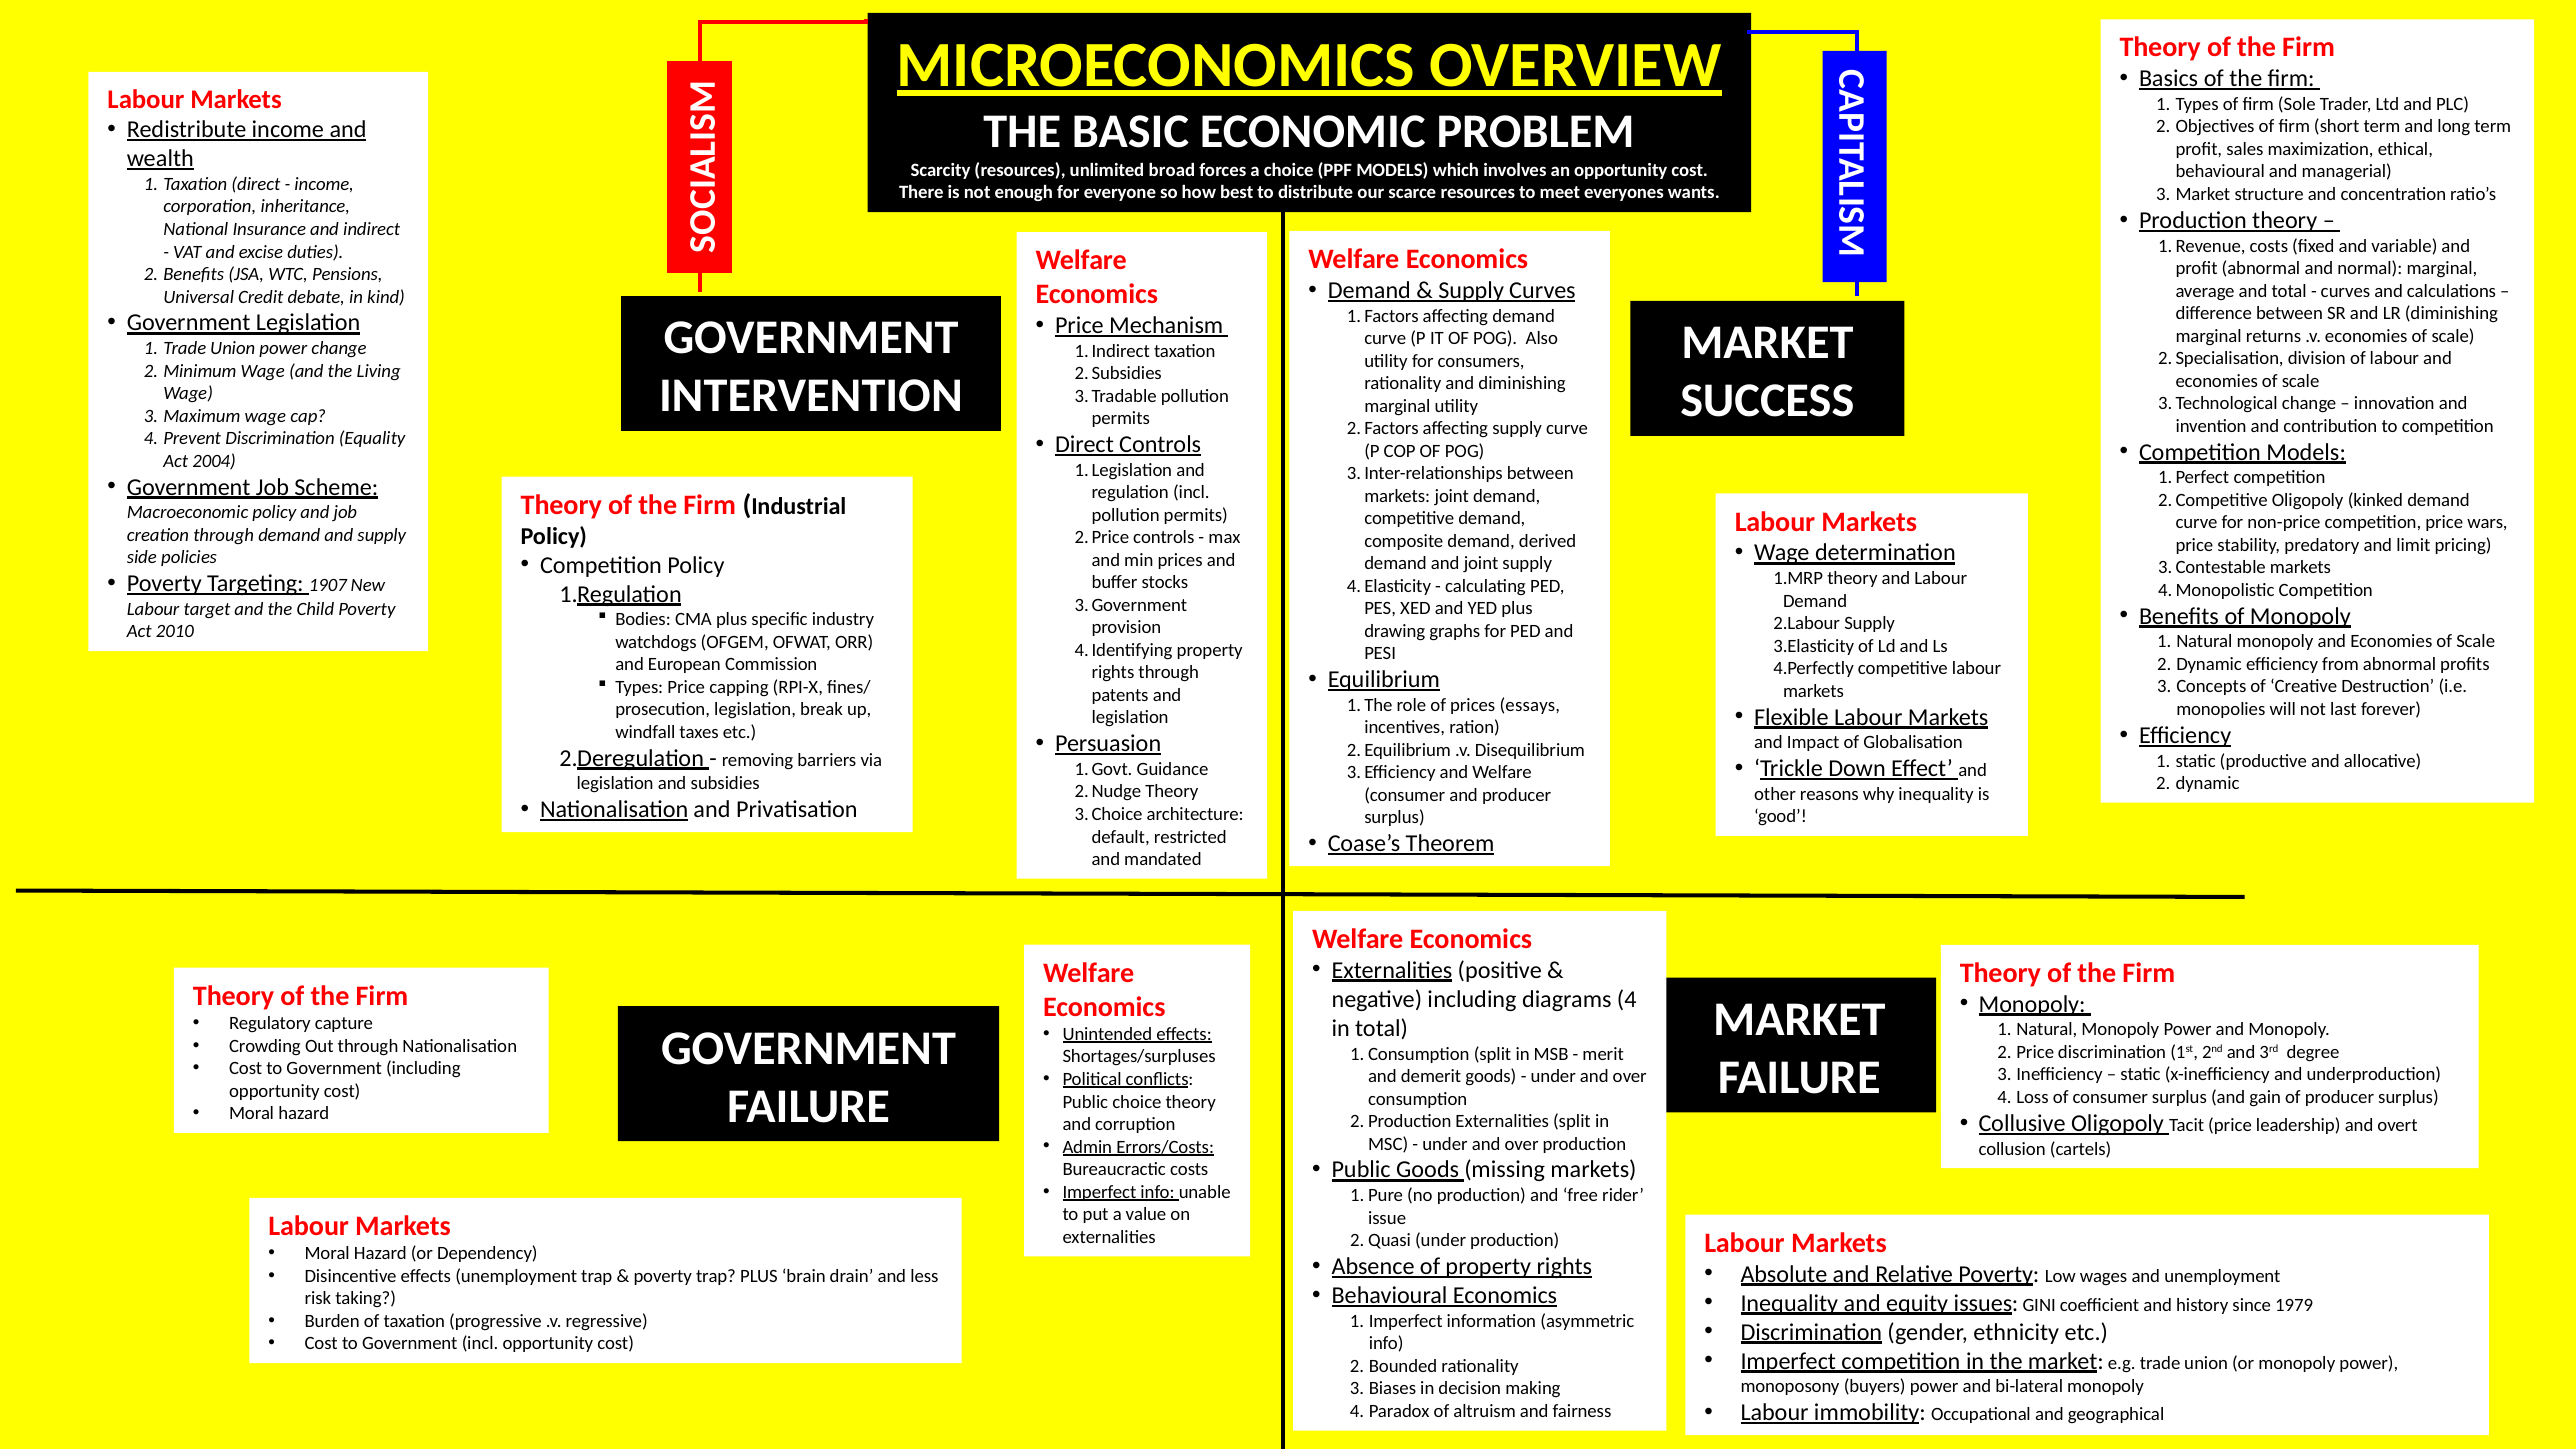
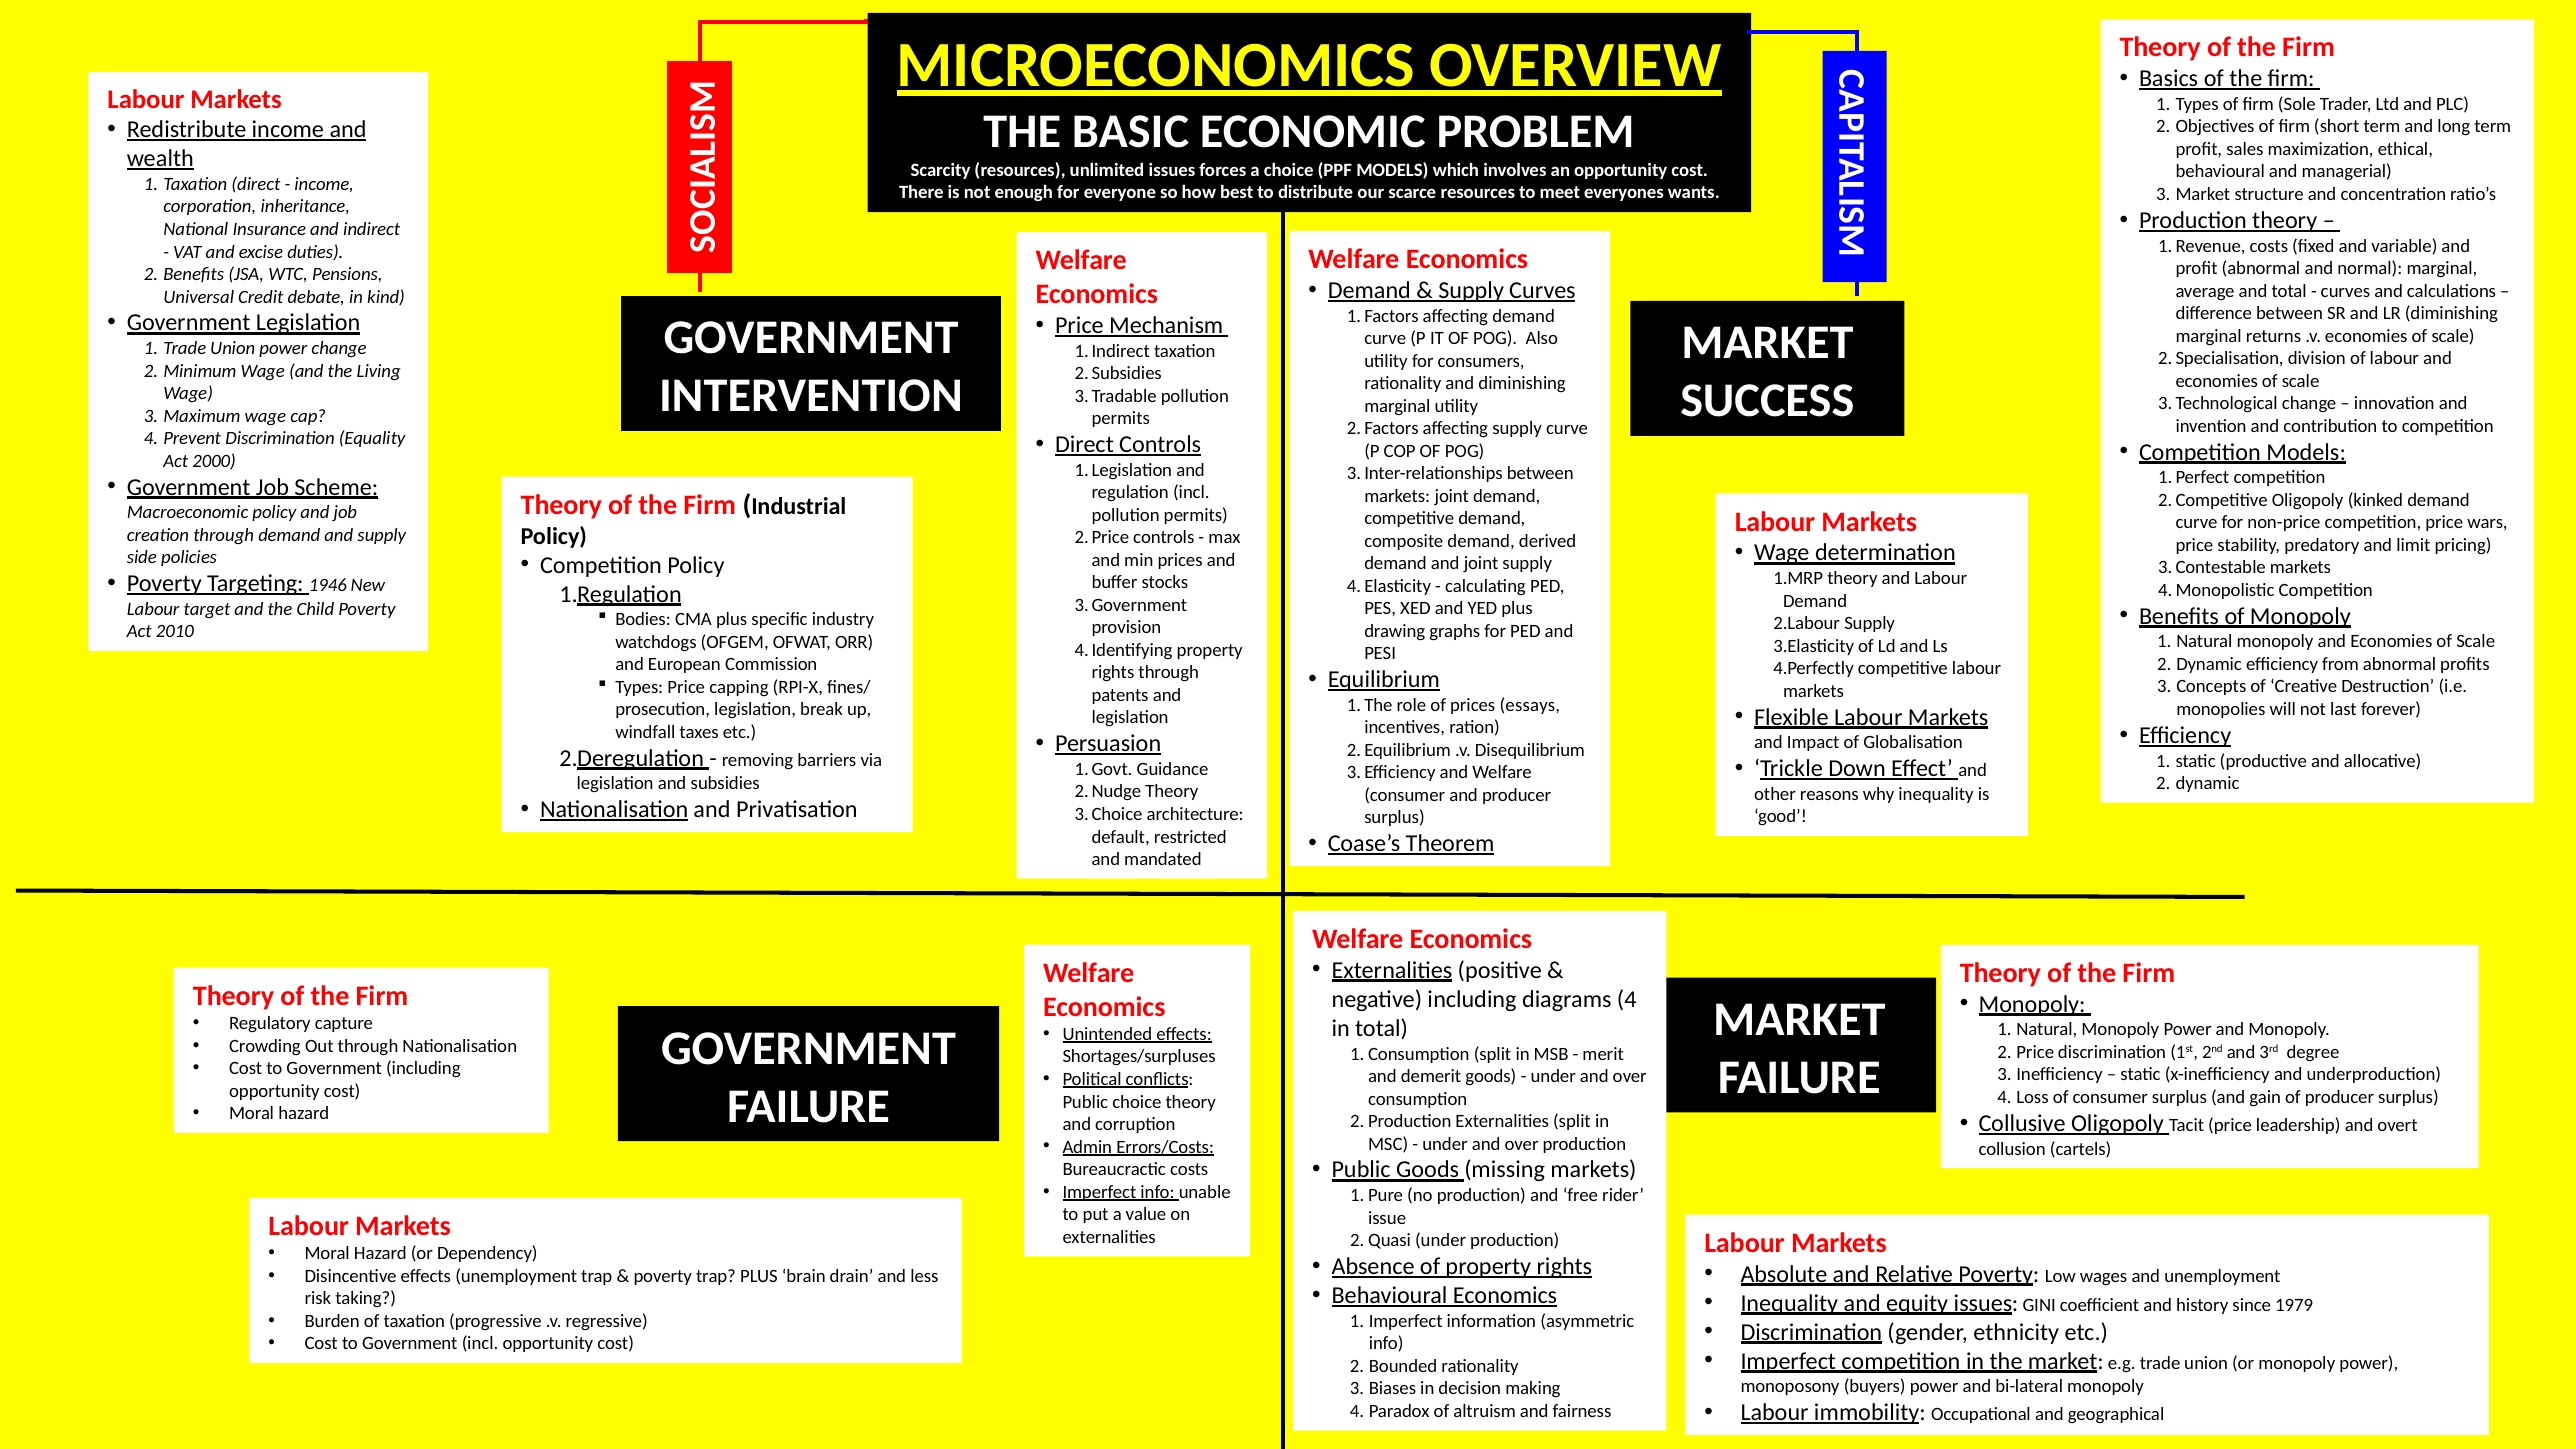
unlimited broad: broad -> issues
2004: 2004 -> 2000
1907: 1907 -> 1946
